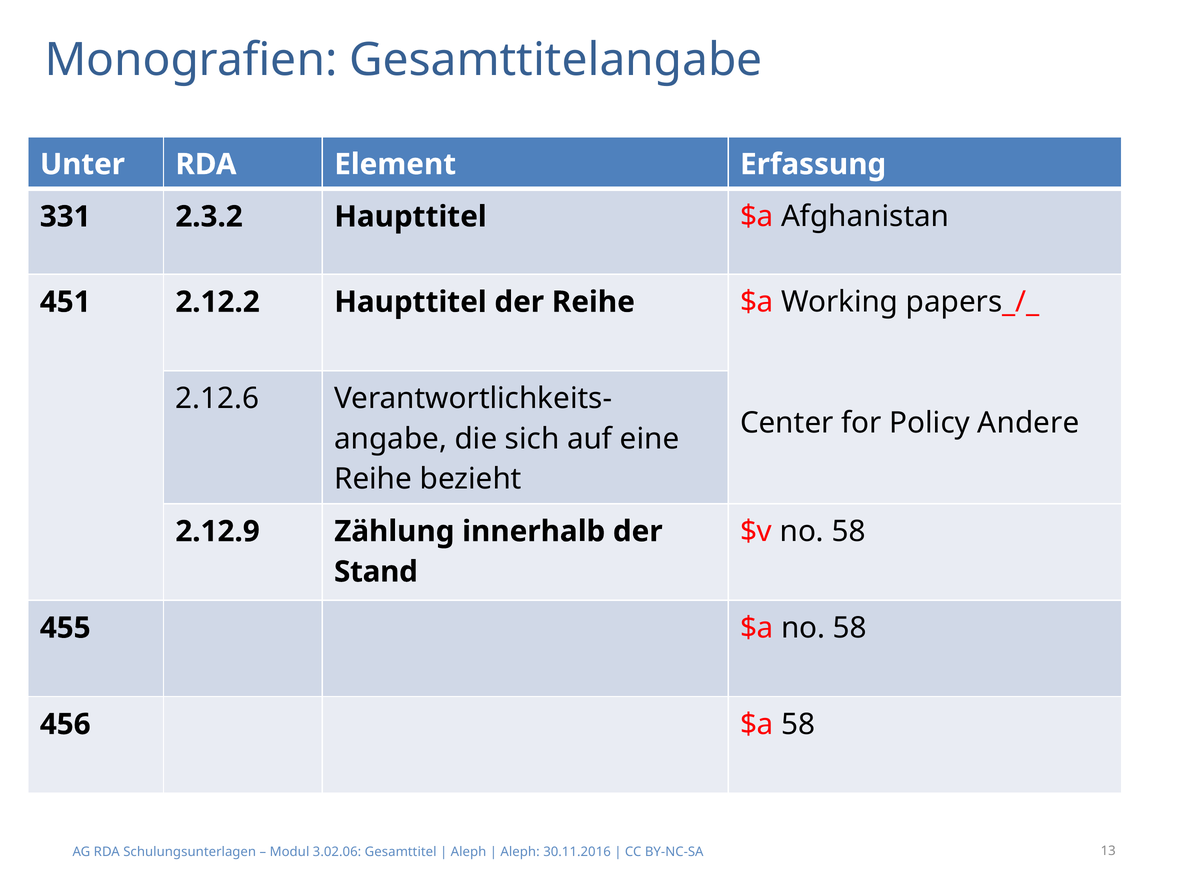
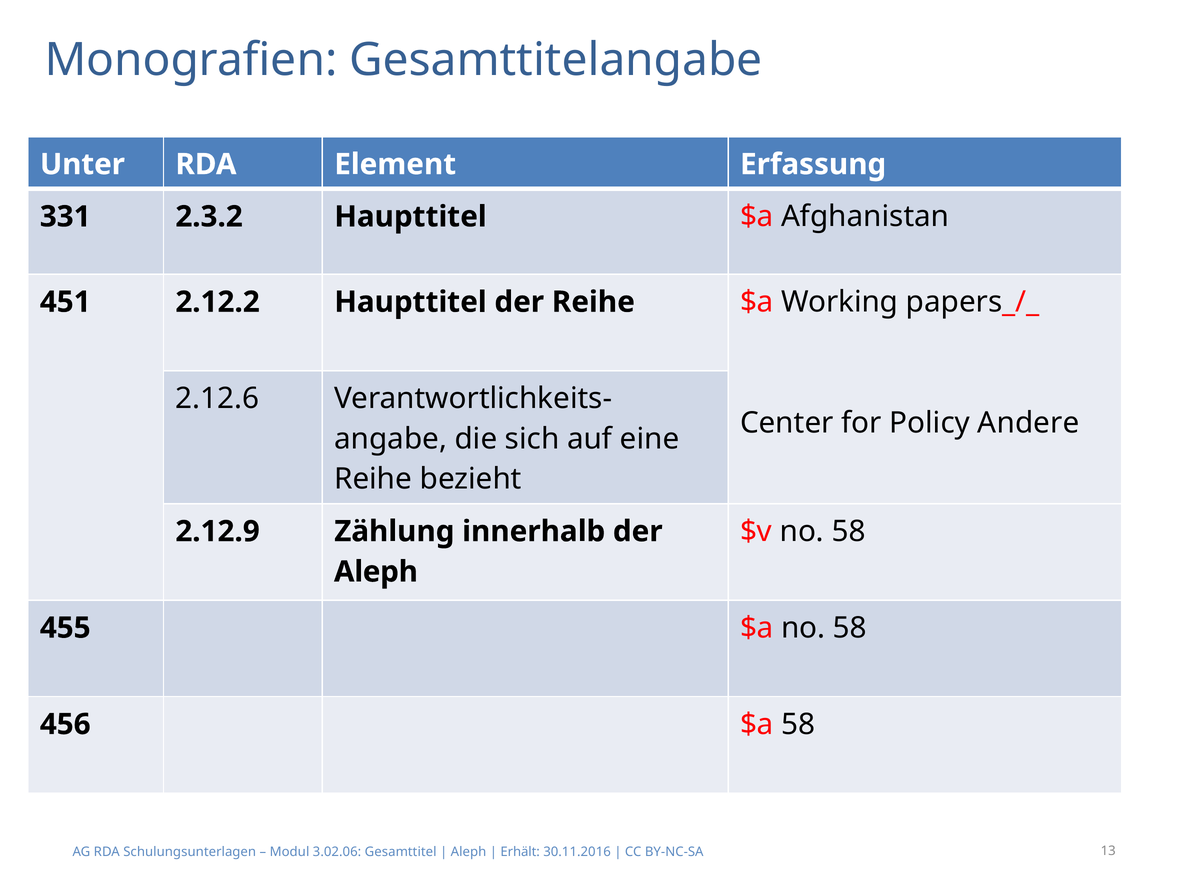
Stand at (376, 572): Stand -> Aleph
Aleph at (520, 852): Aleph -> Erhält
